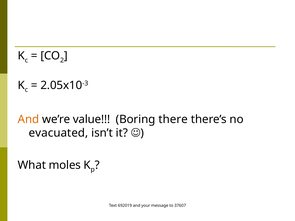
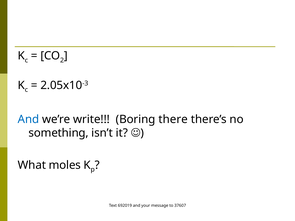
And at (28, 119) colour: orange -> blue
value: value -> write
evacuated: evacuated -> something
